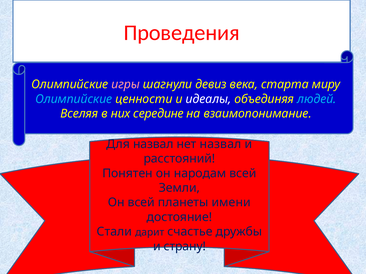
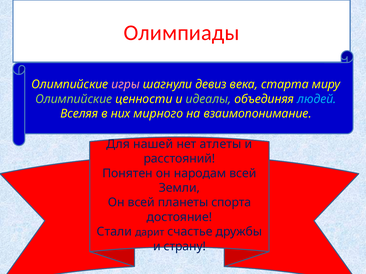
Проведения: Проведения -> Олимпиады
Олимпийские at (74, 99) colour: light blue -> light green
идеалы colour: white -> light green
середине: середине -> мирного
Для назвал: назвал -> нашей
нет назвал: назвал -> атлеты
имени: имени -> спорта
